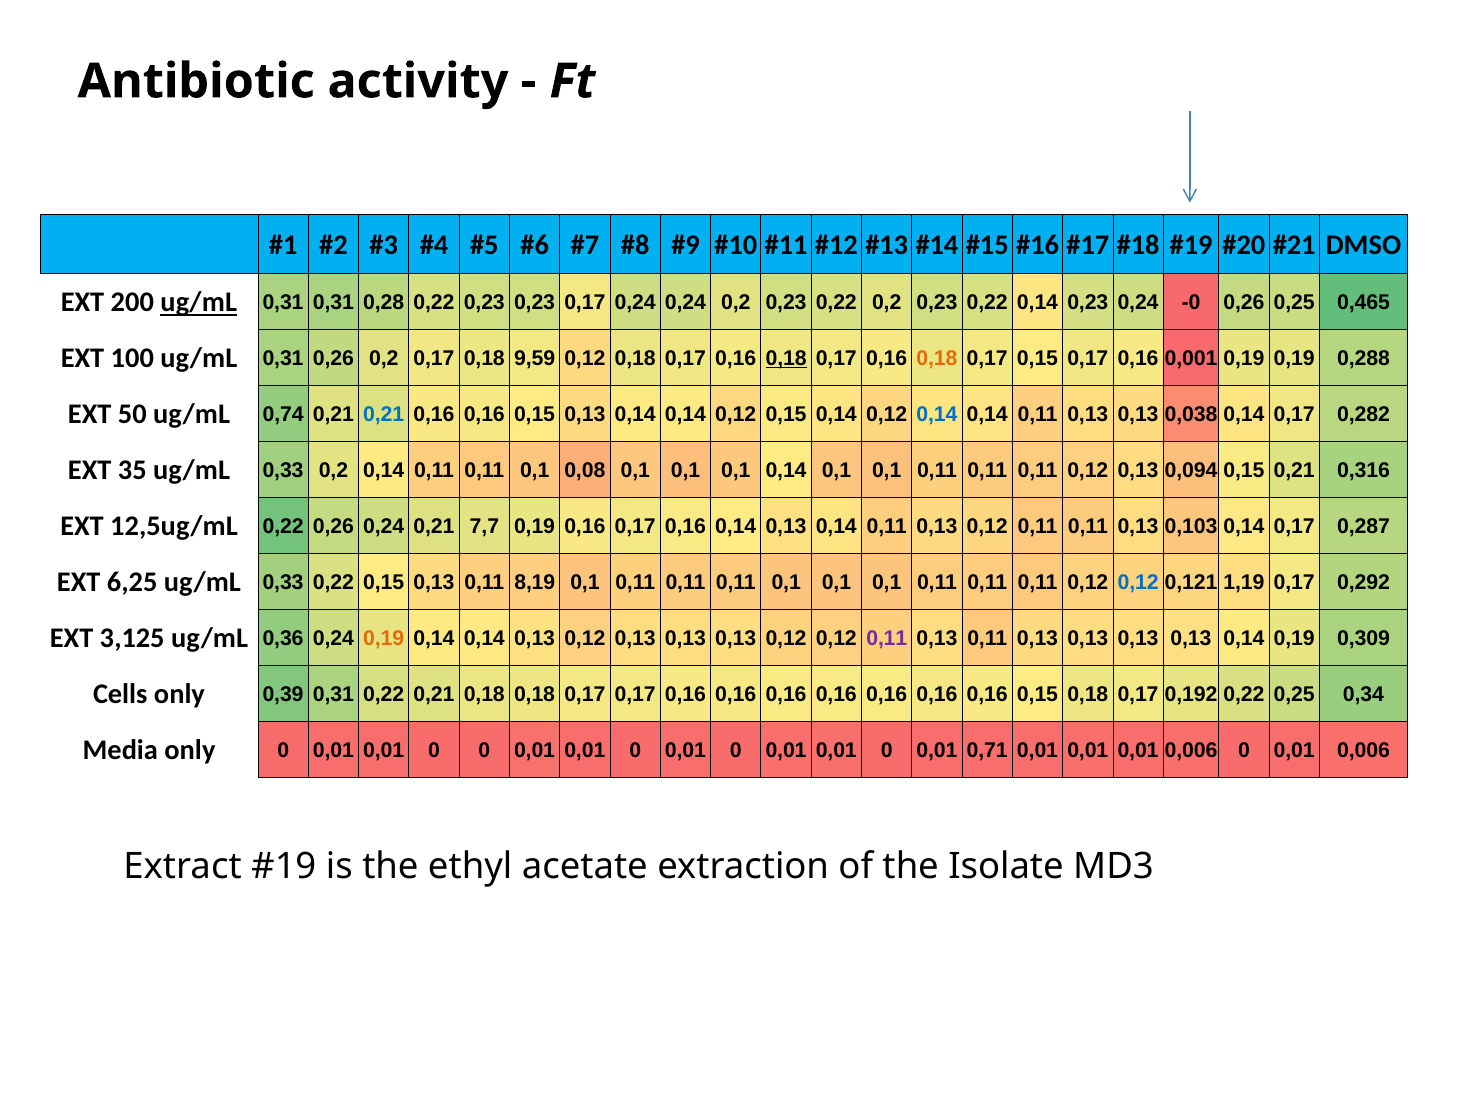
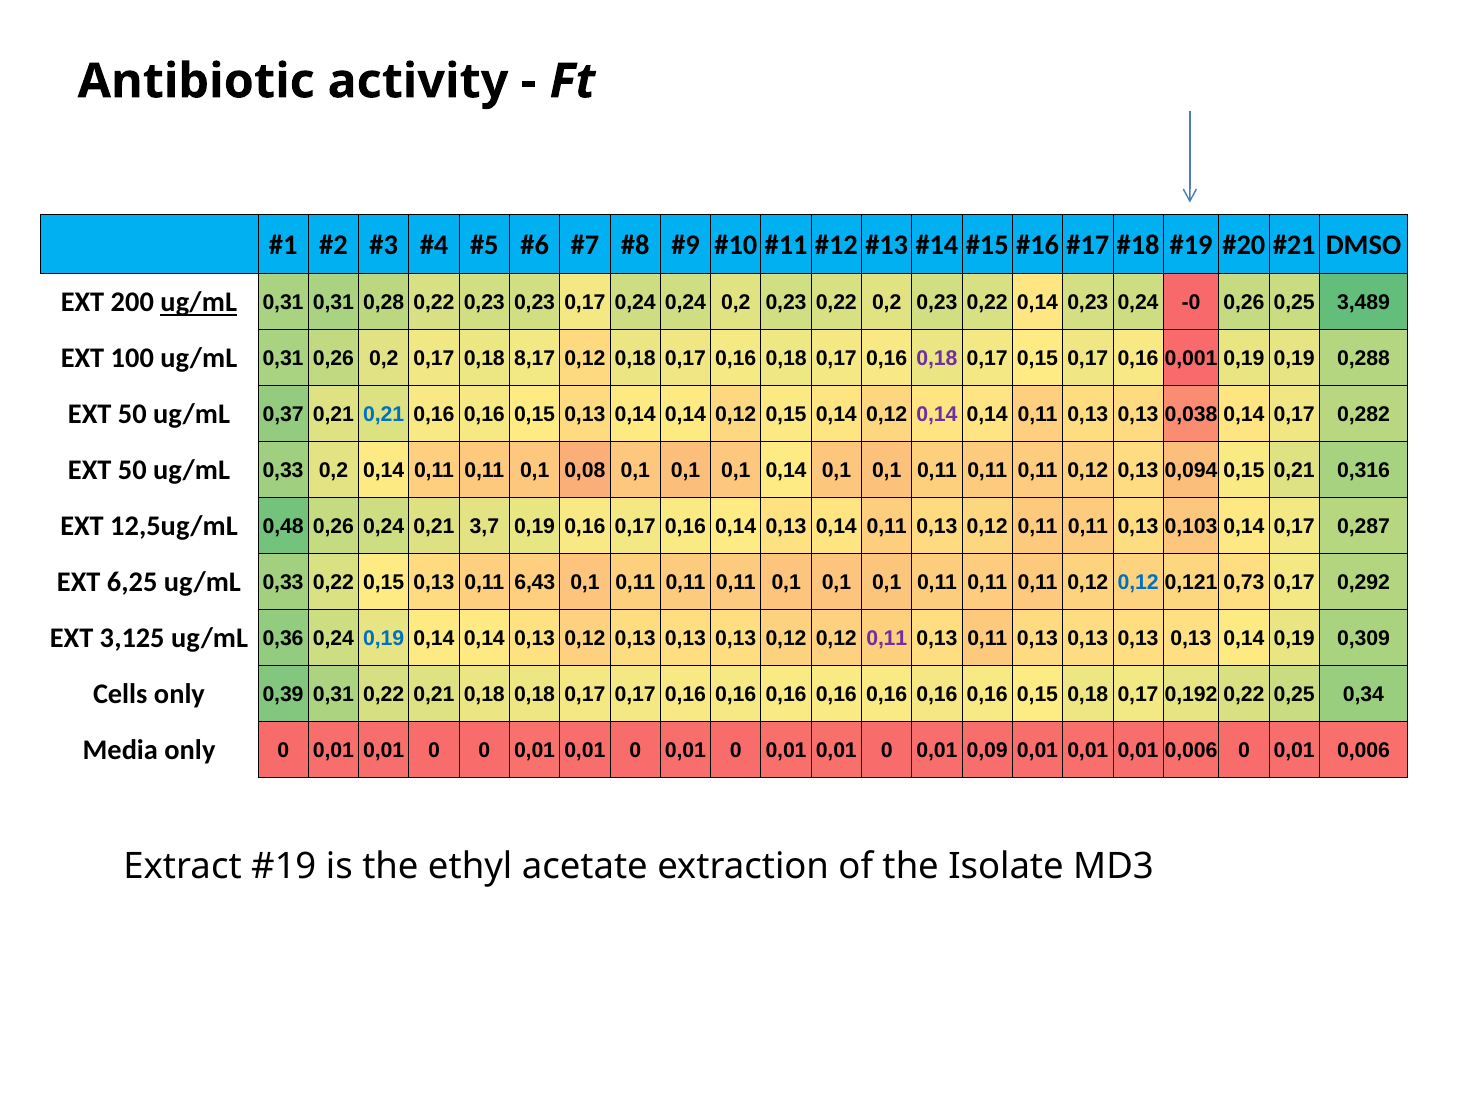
0,465: 0,465 -> 3,489
9,59: 9,59 -> 8,17
0,18 at (786, 358) underline: present -> none
0,18 at (937, 358) colour: orange -> purple
0,74: 0,74 -> 0,37
0,14 at (937, 414) colour: blue -> purple
35 at (132, 470): 35 -> 50
12,5ug/mL 0,22: 0,22 -> 0,48
7,7: 7,7 -> 3,7
8,19: 8,19 -> 6,43
1,19: 1,19 -> 0,73
0,19 at (384, 638) colour: orange -> blue
0,71: 0,71 -> 0,09
